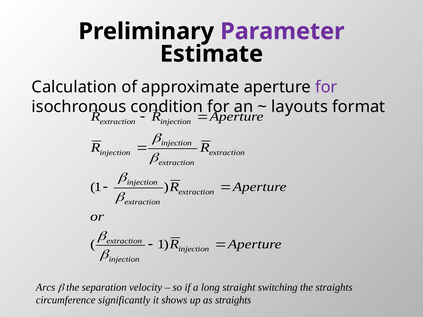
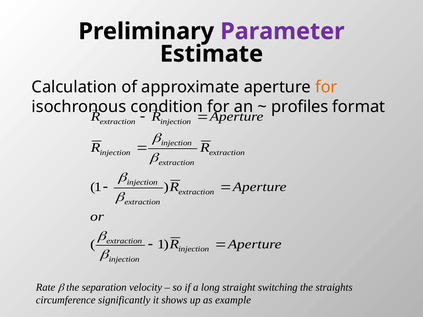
for at (326, 87) colour: purple -> orange
layouts: layouts -> profiles
Arcs: Arcs -> Rate
as straights: straights -> example
